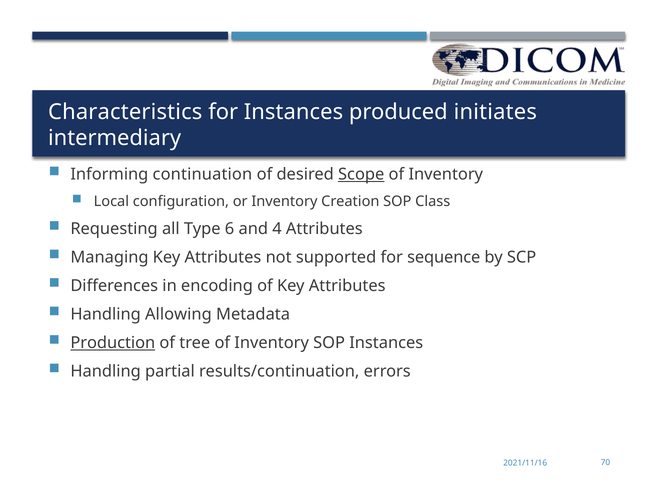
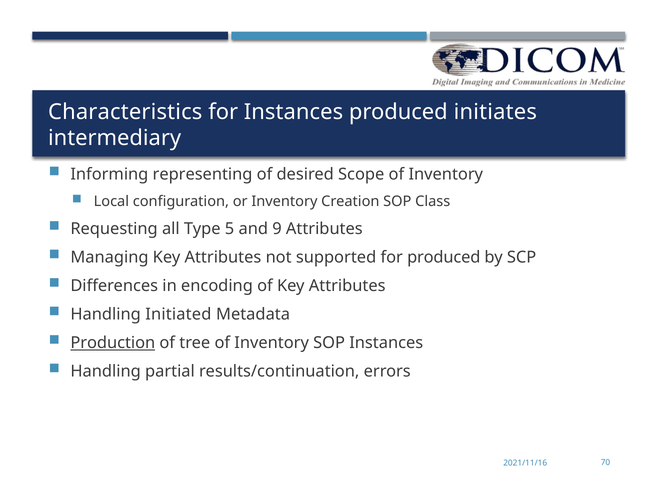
continuation: continuation -> representing
Scope underline: present -> none
6: 6 -> 5
4: 4 -> 9
for sequence: sequence -> produced
Allowing: Allowing -> Initiated
